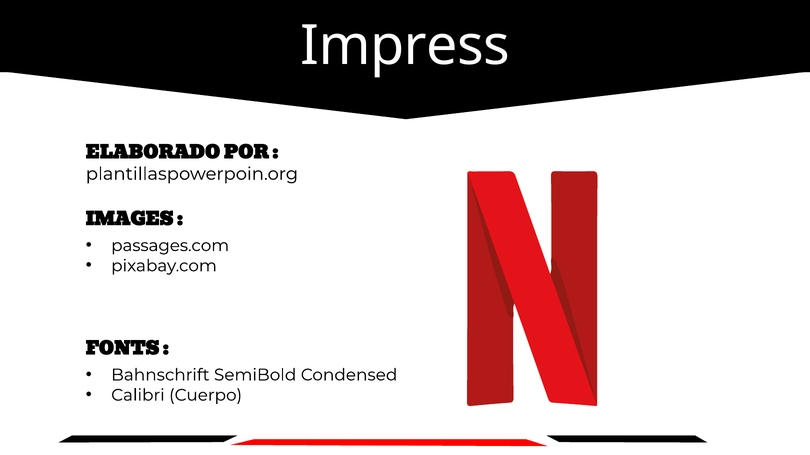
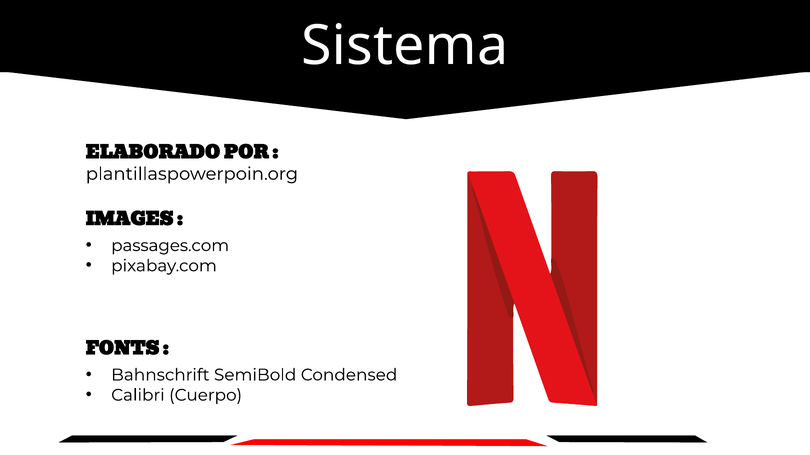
Impress: Impress -> Sistema
